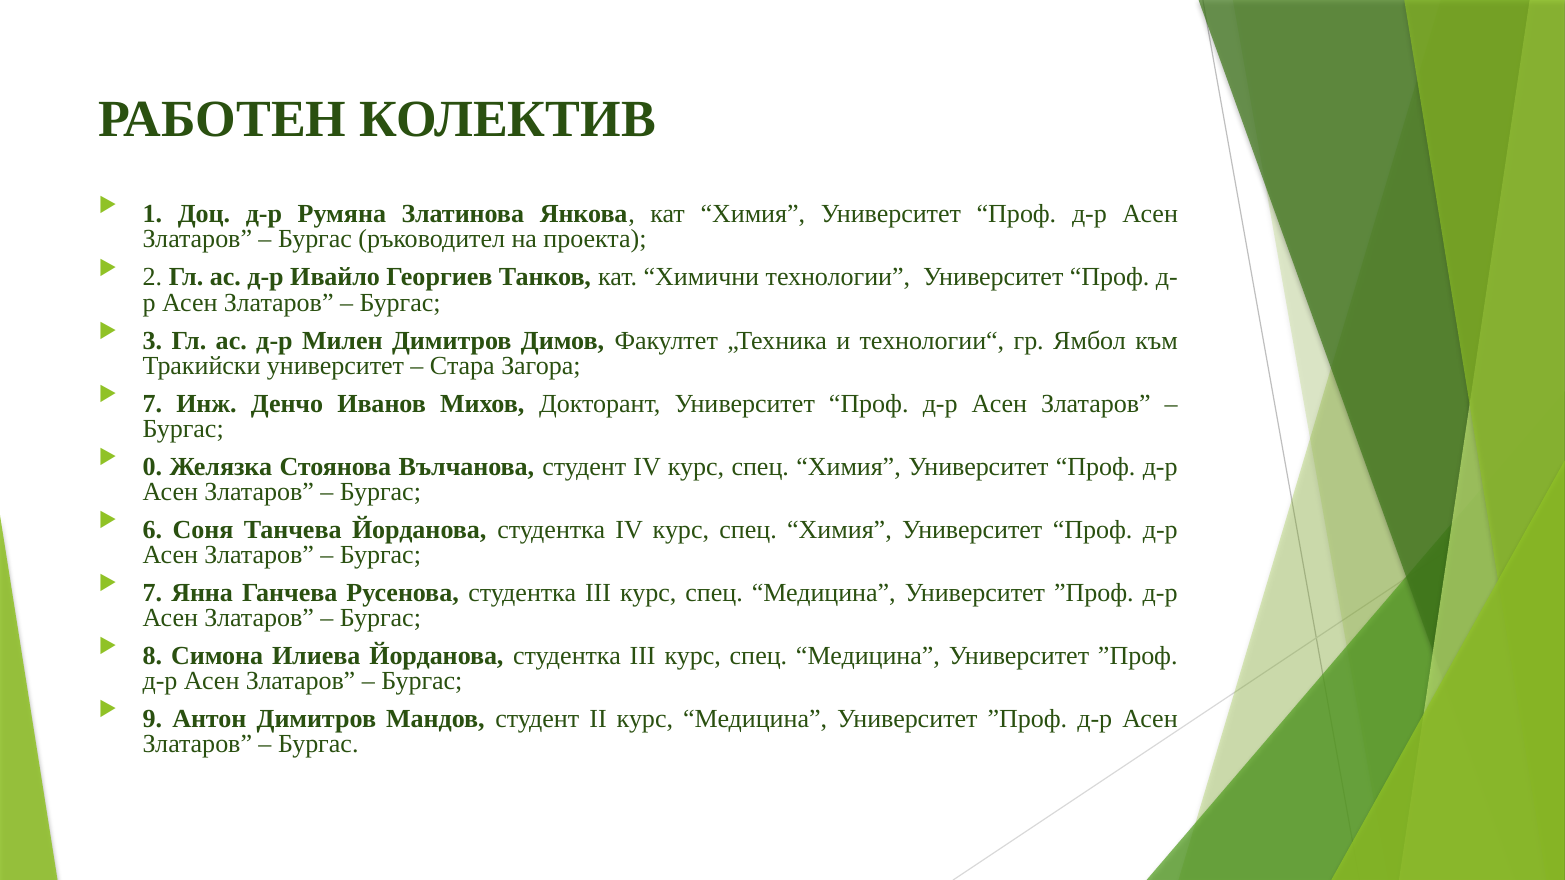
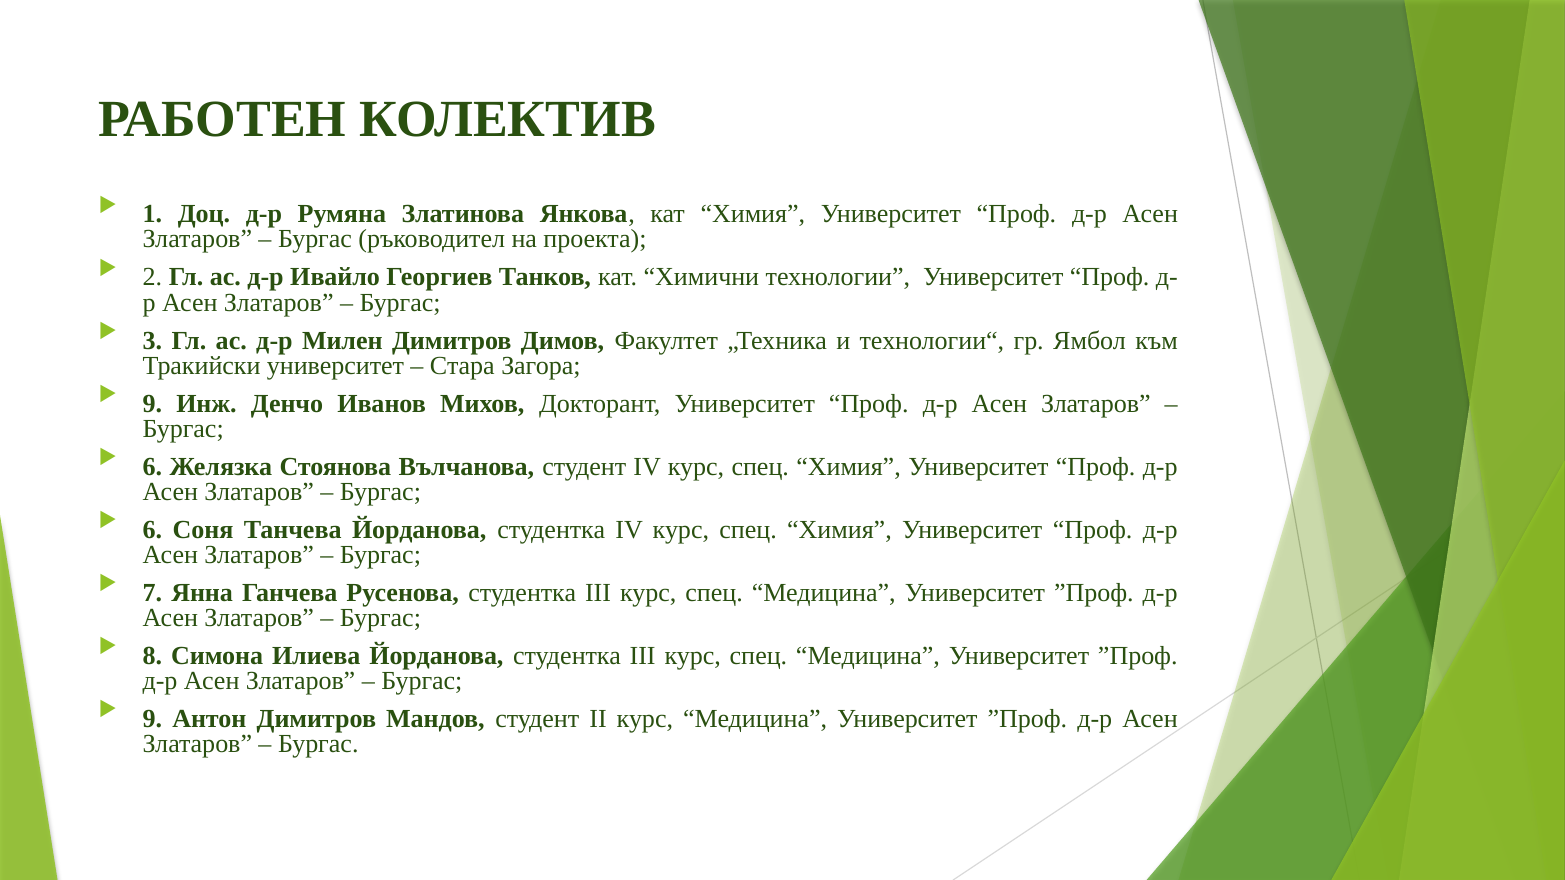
7 at (152, 404): 7 -> 9
0 at (152, 467): 0 -> 6
